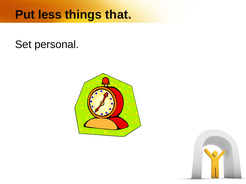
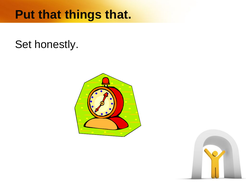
Put less: less -> that
personal: personal -> honestly
